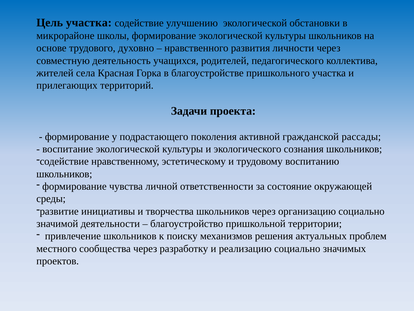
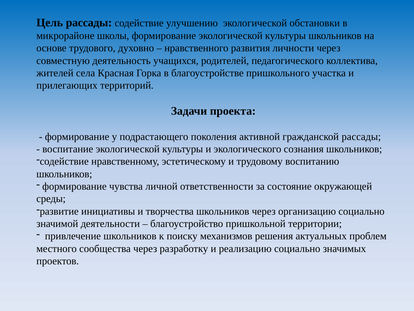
Цель участка: участка -> рассады
